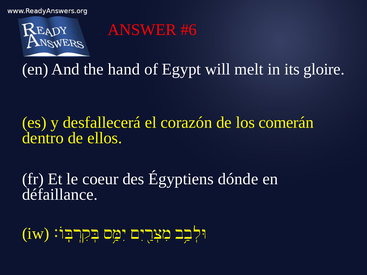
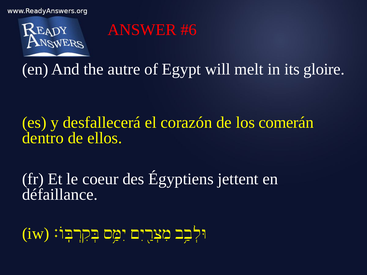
hand: hand -> autre
dónde: dónde -> jettent
